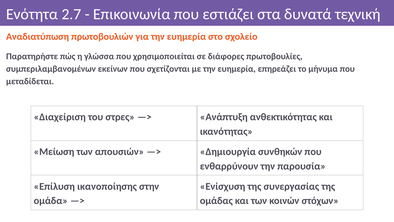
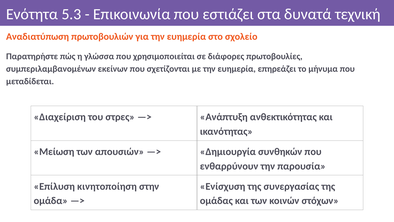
2.7: 2.7 -> 5.3
ικανοποίησης: ικανοποίησης -> κινητοποίηση
